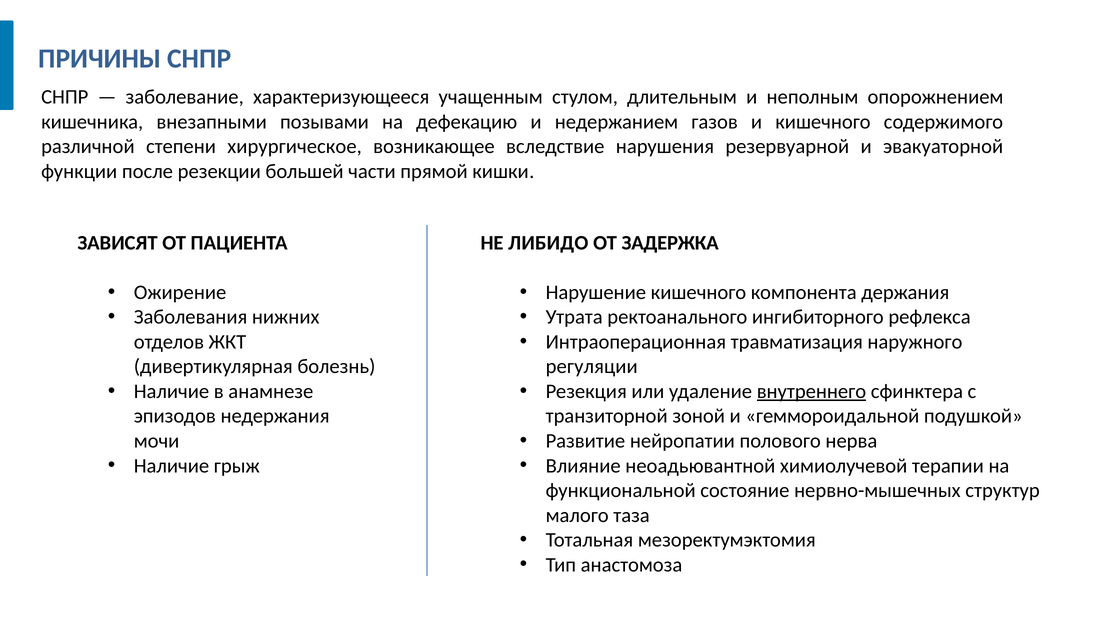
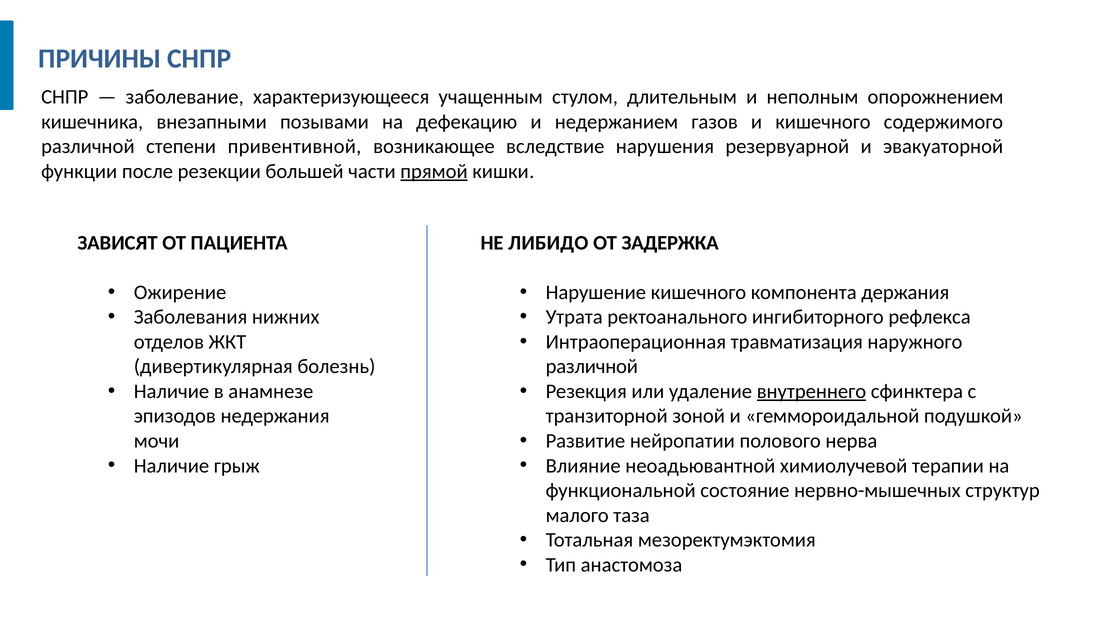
хирургическое: хирургическое -> привентивной
прямой underline: none -> present
регуляции at (592, 367): регуляции -> различной
